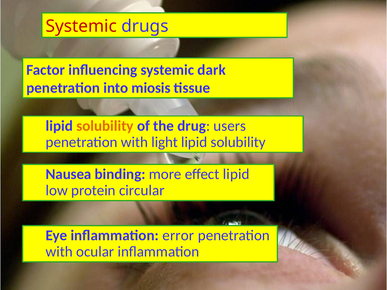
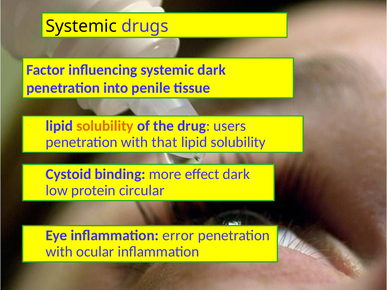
Systemic at (81, 26) colour: red -> black
miosis: miosis -> penile
light: light -> that
Nausea: Nausea -> Cystoid
effect lipid: lipid -> dark
